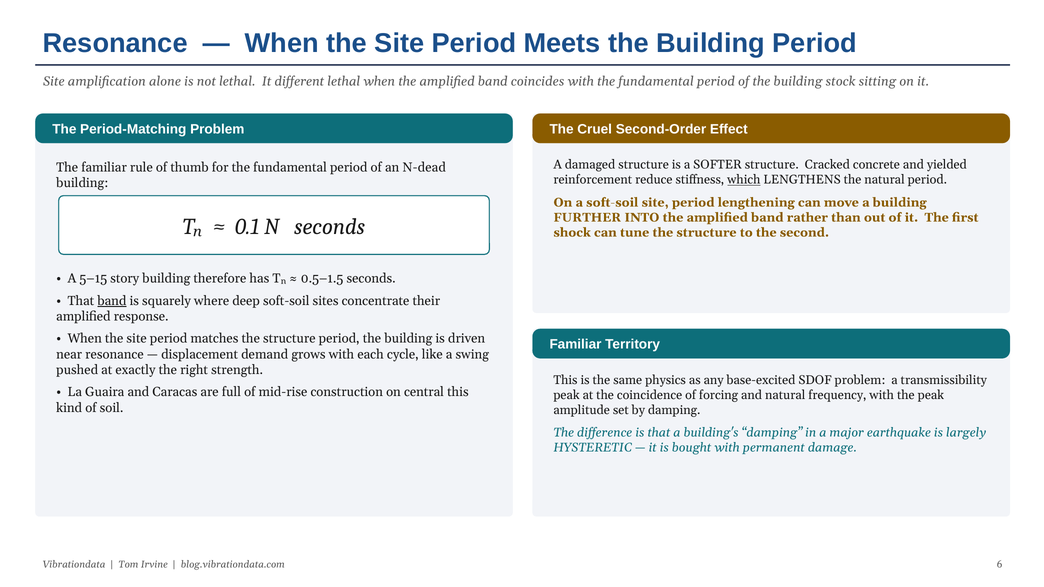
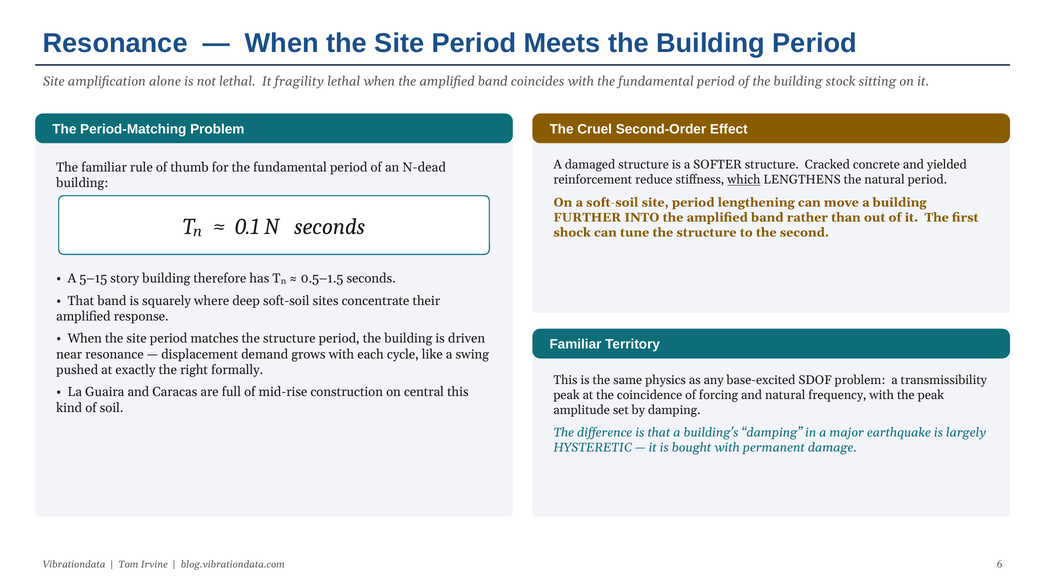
different: different -> fragility
band at (112, 301) underline: present -> none
strength: strength -> formally
